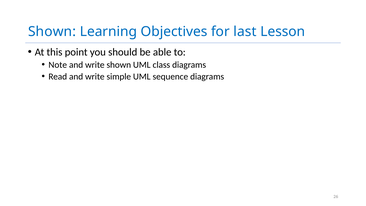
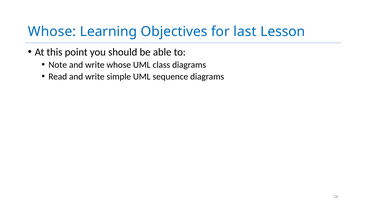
Shown at (52, 31): Shown -> Whose
write shown: shown -> whose
